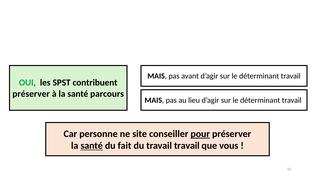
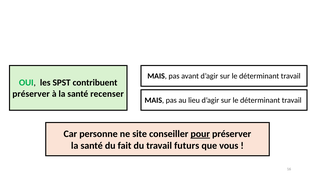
parcours: parcours -> recenser
santé at (92, 146) underline: present -> none
travail travail: travail -> futurs
